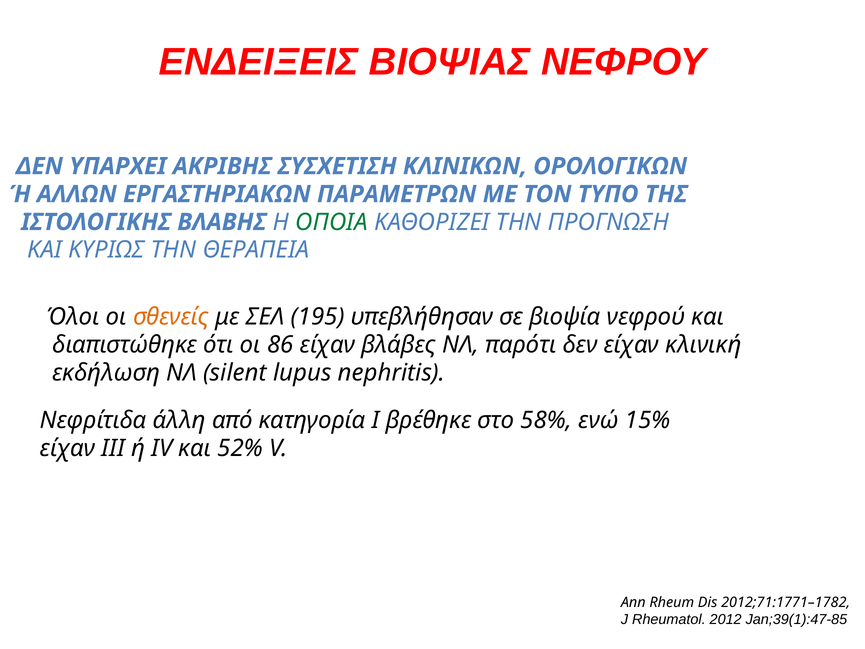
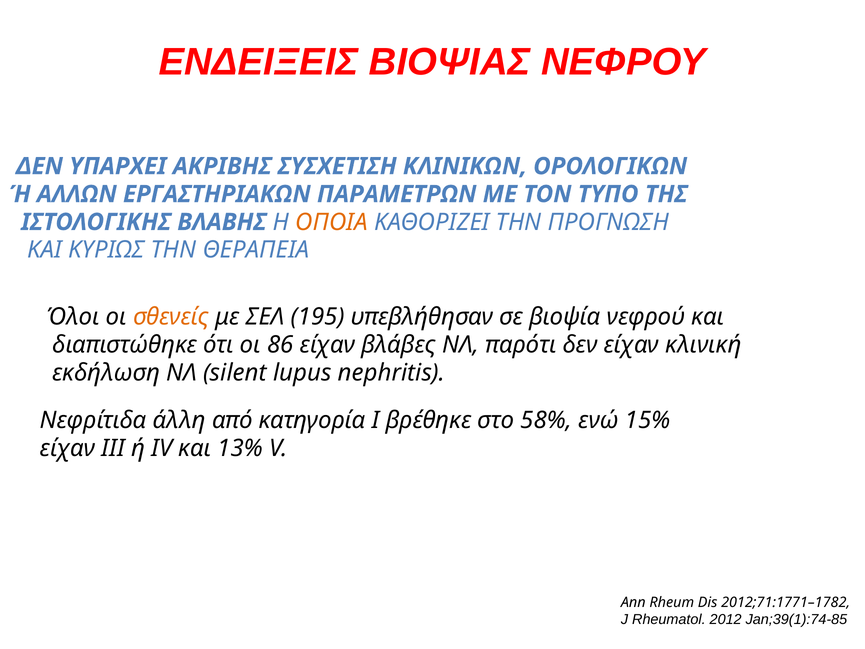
ΟΠΟΙΑ colour: green -> orange
52%: 52% -> 13%
Jan;39(1):47-85: Jan;39(1):47-85 -> Jan;39(1):74-85
